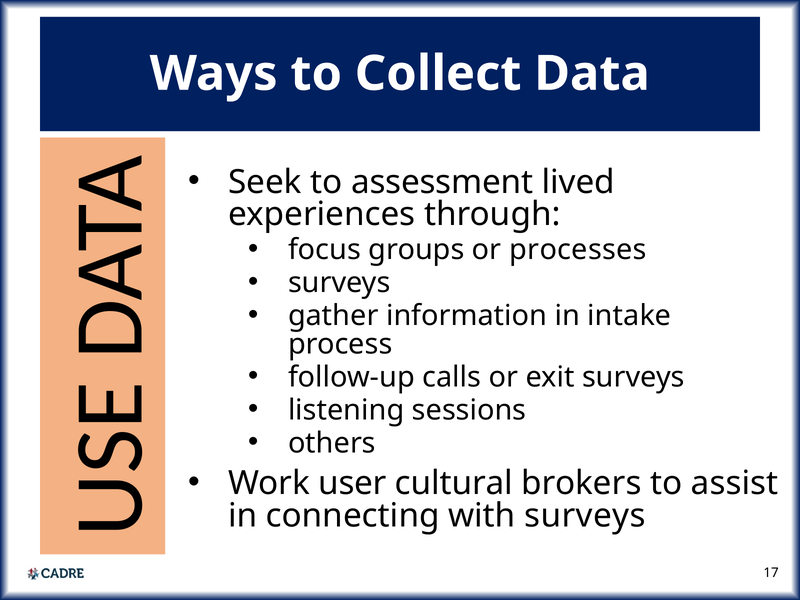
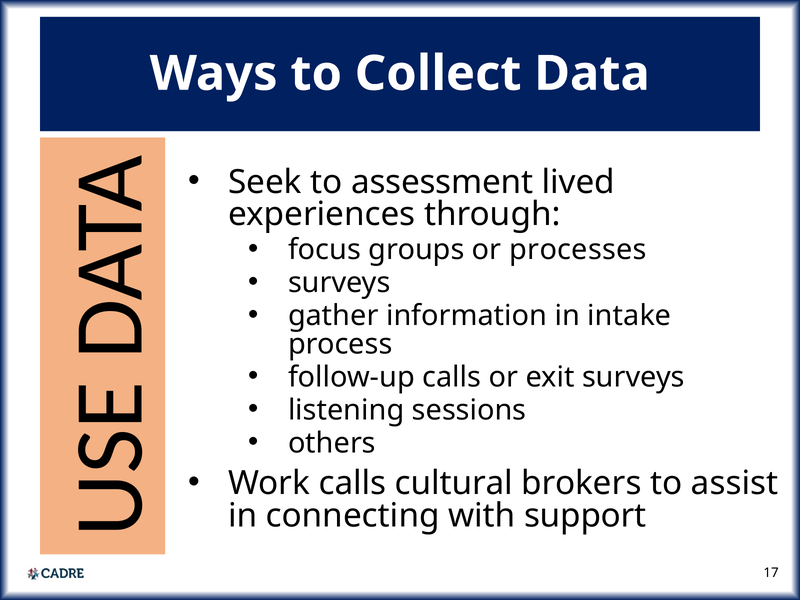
Work user: user -> calls
with surveys: surveys -> support
